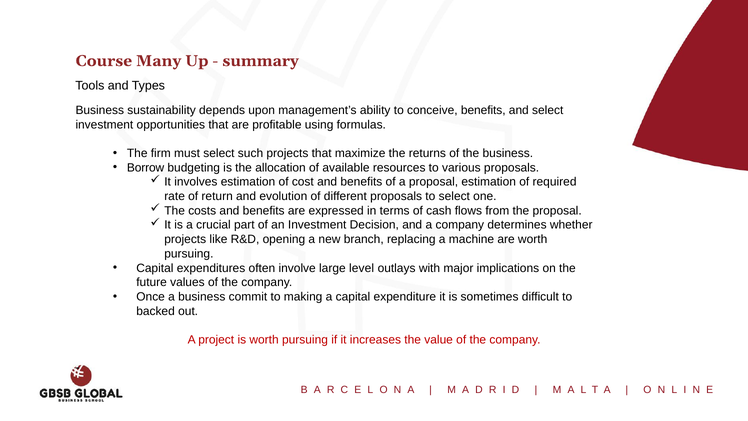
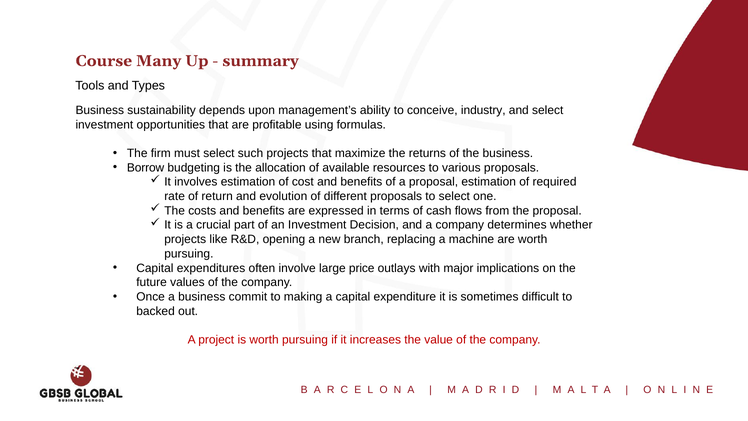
conceive benefits: benefits -> industry
level: level -> price
